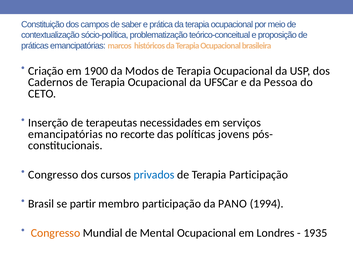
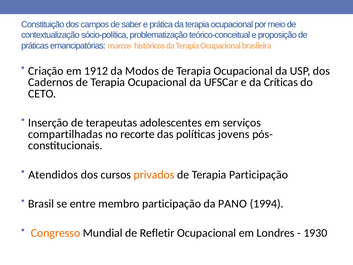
1900: 1900 -> 1912
Pessoa: Pessoa -> Críticas
necessidades: necessidades -> adolescentes
emancipatórias at (65, 134): emancipatórias -> compartilhadas
Congresso at (53, 174): Congresso -> Atendidos
privados colour: blue -> orange
partir: partir -> entre
Mental: Mental -> Refletir
1935: 1935 -> 1930
